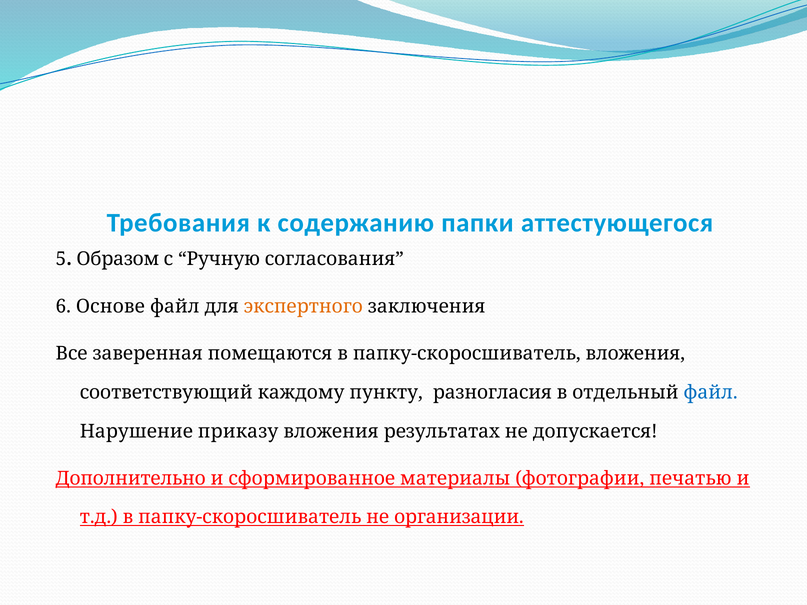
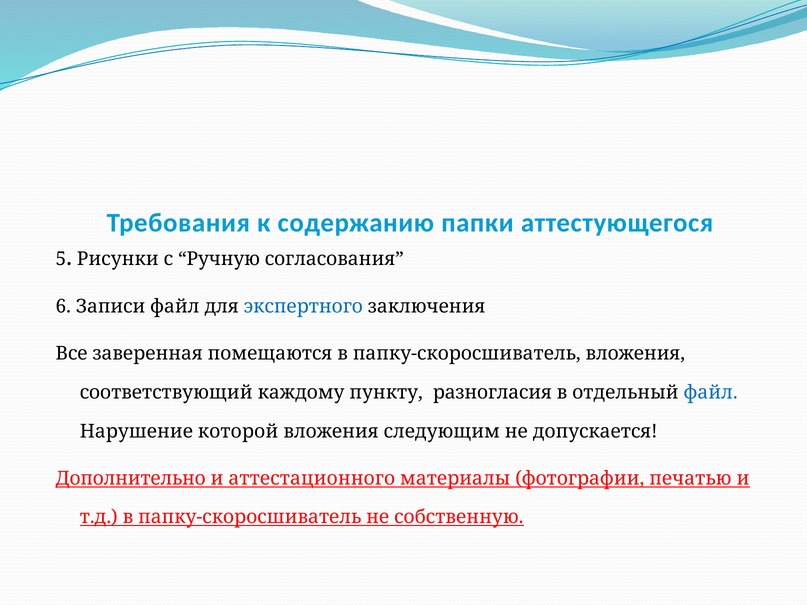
Образом: Образом -> Рисунки
Основе: Основе -> Записи
экспертного colour: orange -> blue
приказу: приказу -> которой
результатах: результатах -> следующим
сформированное: сформированное -> аттестационного
организации: организации -> собственную
